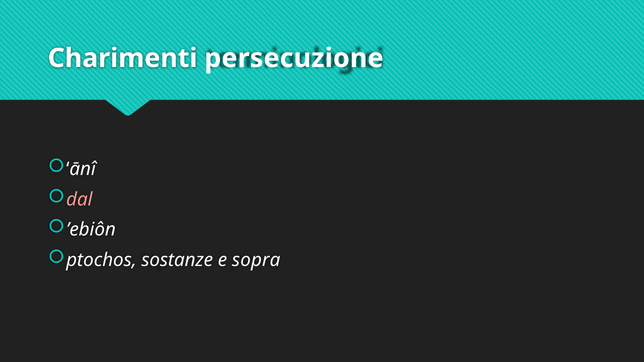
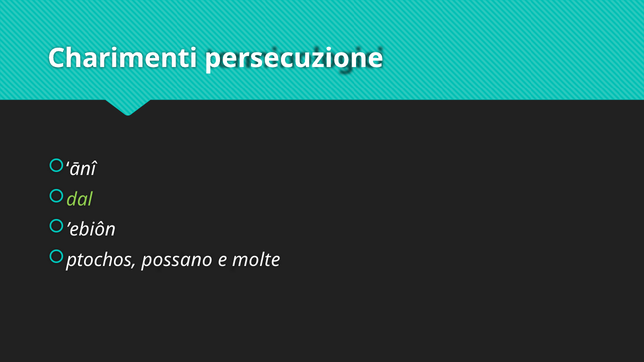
dal colour: pink -> light green
sostanze: sostanze -> possano
sopra: sopra -> molte
